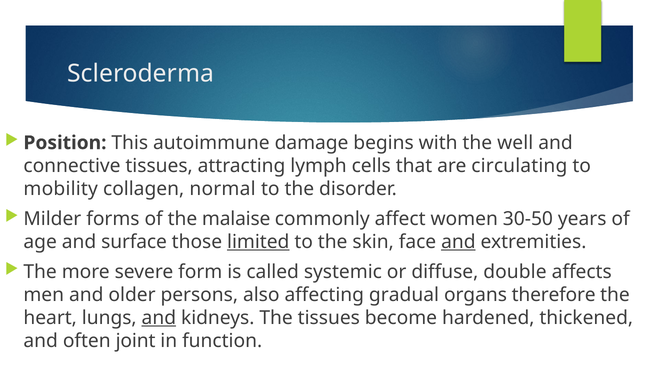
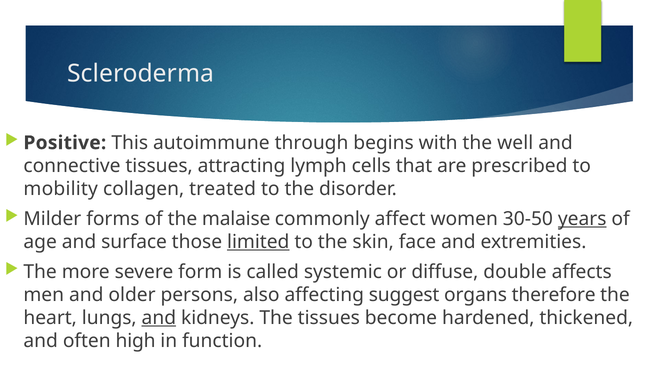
Position: Position -> Positive
damage: damage -> through
circulating: circulating -> prescribed
normal: normal -> treated
years underline: none -> present
and at (458, 242) underline: present -> none
gradual: gradual -> suggest
joint: joint -> high
